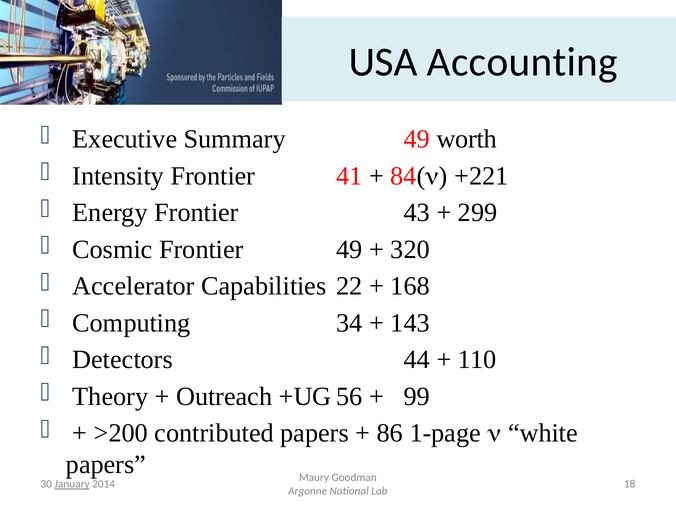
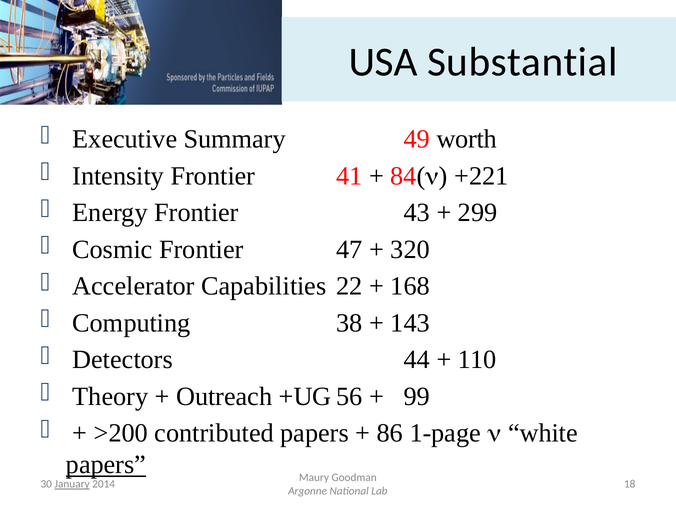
Accounting: Accounting -> Substantial
Frontier 49: 49 -> 47
34: 34 -> 38
papers at (106, 465) underline: none -> present
